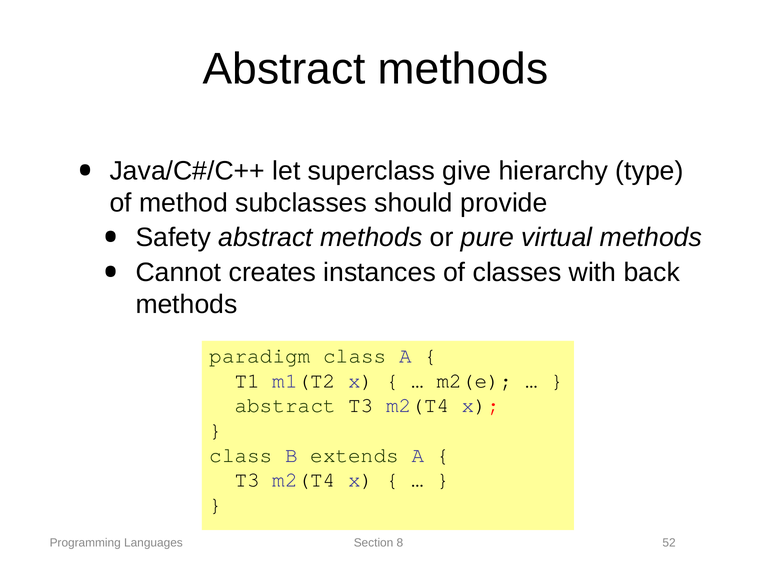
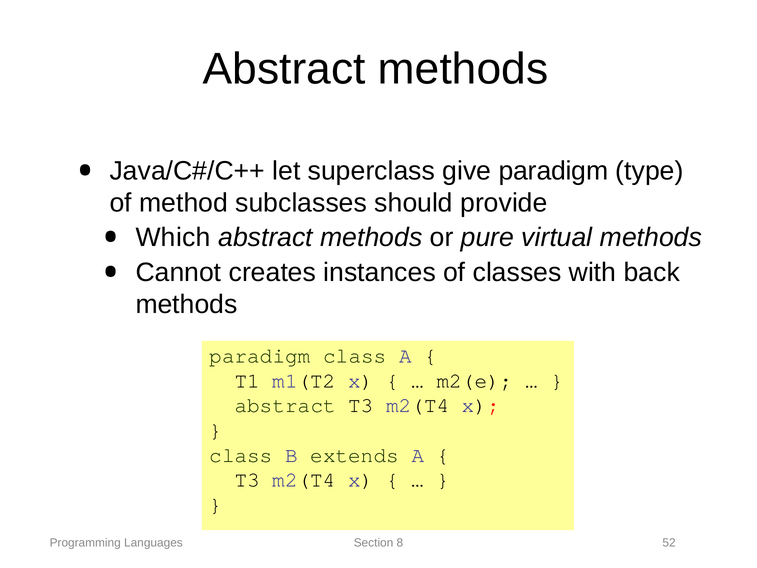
give hierarchy: hierarchy -> paradigm
Safety: Safety -> Which
